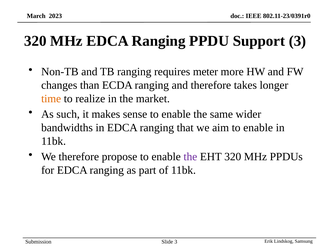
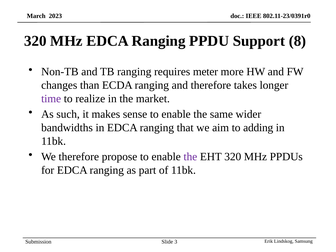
Support 3: 3 -> 8
time colour: orange -> purple
aim to enable: enable -> adding
